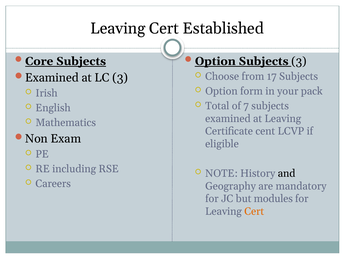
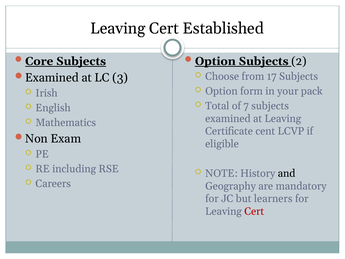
Subjects 3: 3 -> 2
modules: modules -> learners
Cert at (254, 211) colour: orange -> red
